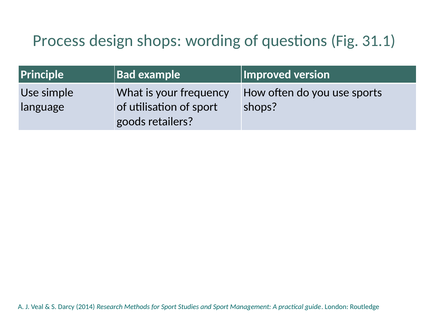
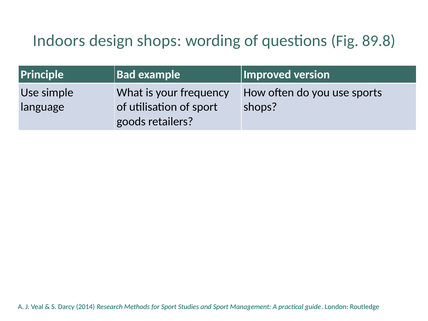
Process: Process -> Indoors
31.1: 31.1 -> 89.8
